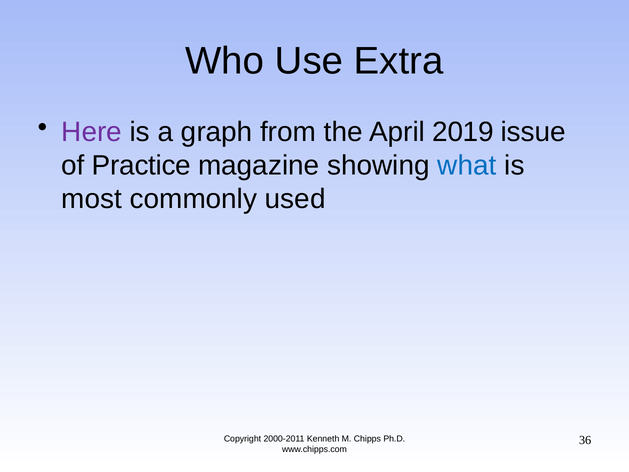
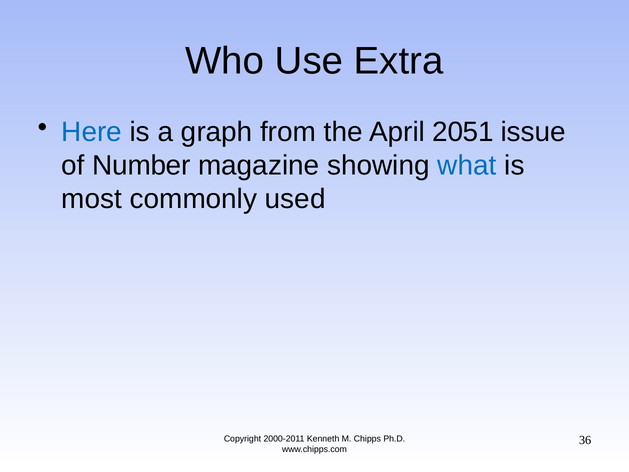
Here colour: purple -> blue
2019: 2019 -> 2051
Practice: Practice -> Number
